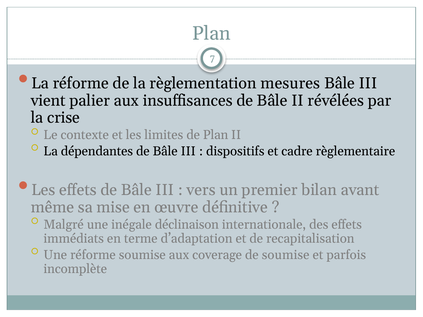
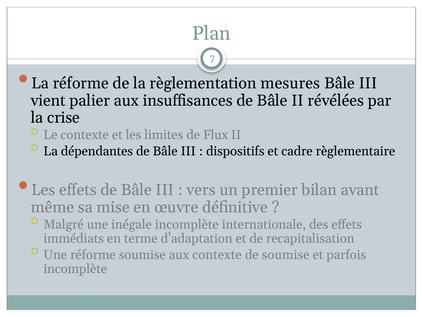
de Plan: Plan -> Flux
inégale déclinaison: déclinaison -> incomplète
aux coverage: coverage -> contexte
